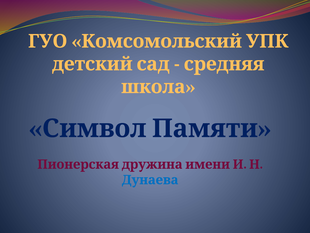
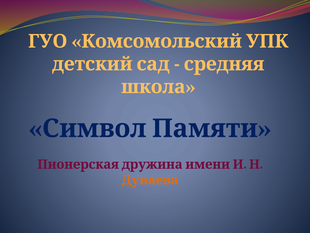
Дунаева colour: blue -> orange
